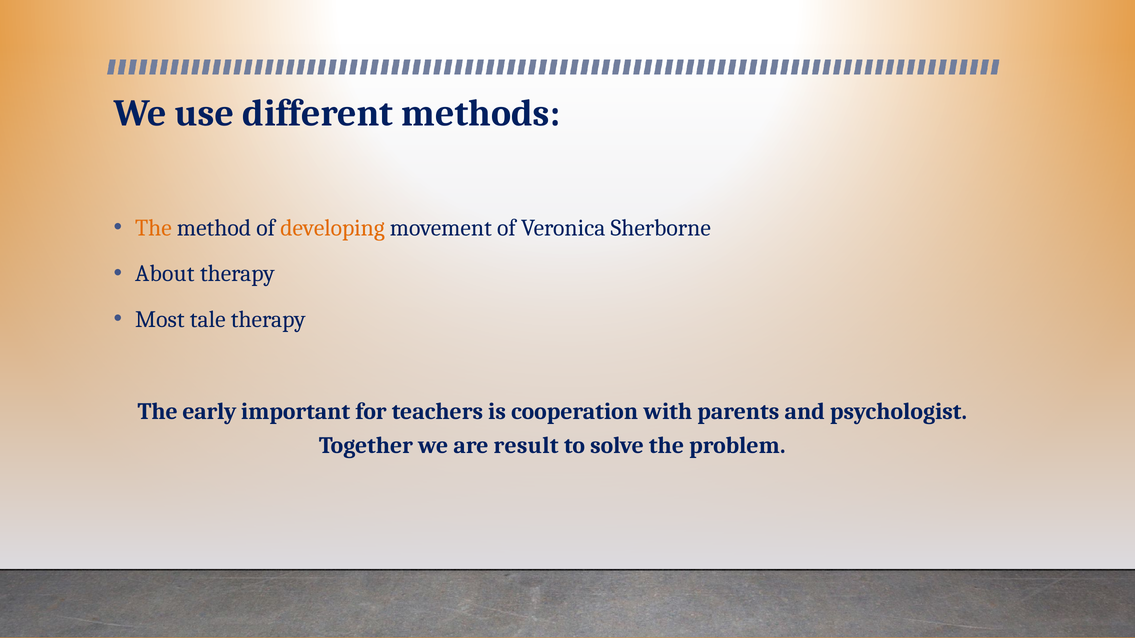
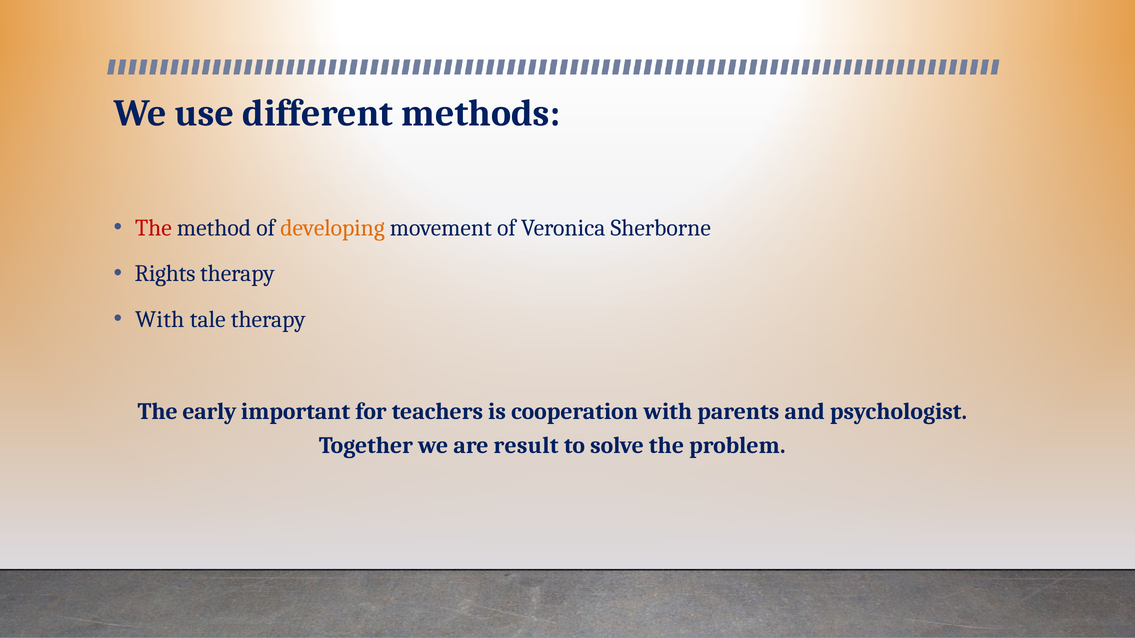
The at (153, 228) colour: orange -> red
About: About -> Rights
Most at (160, 320): Most -> With
